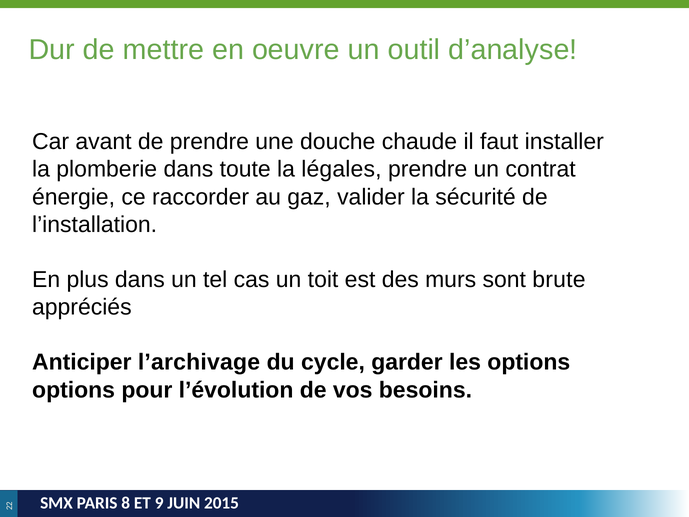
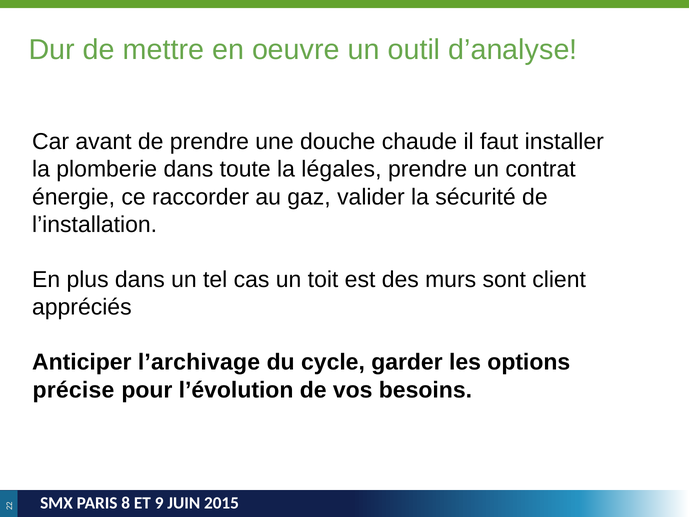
brute: brute -> client
options at (74, 390): options -> précise
